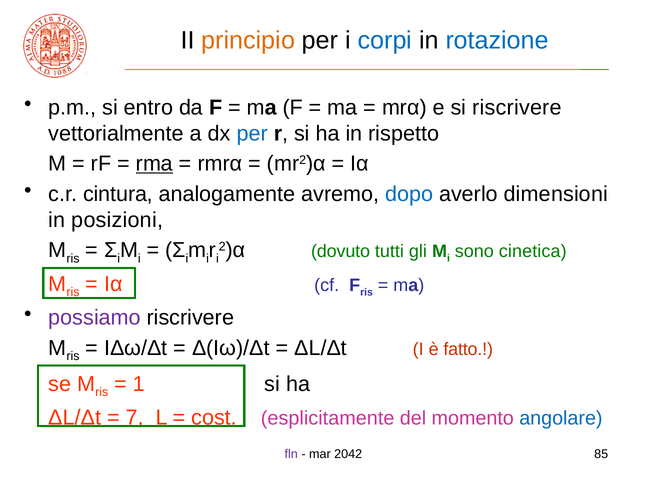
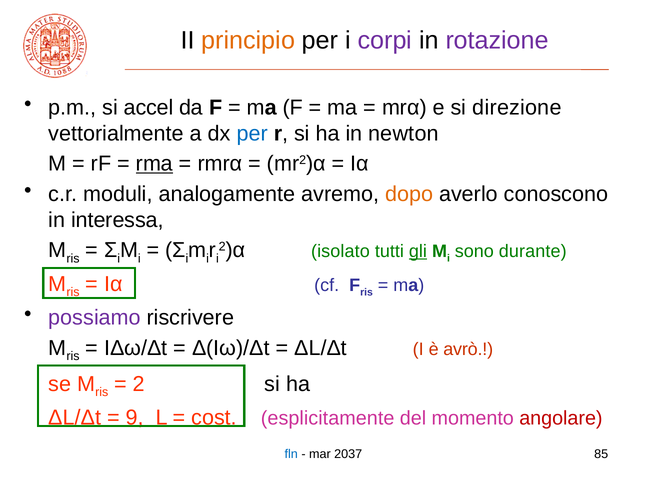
corpi colour: blue -> purple
rotazione colour: blue -> purple
entro: entro -> accel
si riscrivere: riscrivere -> direzione
rispetto: rispetto -> newton
cintura: cintura -> moduli
dopo colour: blue -> orange
dimensioni: dimensioni -> conoscono
posizioni: posizioni -> interessa
dovuto: dovuto -> isolato
gli underline: none -> present
cinetica: cinetica -> durante
fatto: fatto -> avrò
1: 1 -> 2
7: 7 -> 9
angolare colour: blue -> red
fln colour: purple -> blue
2042: 2042 -> 2037
